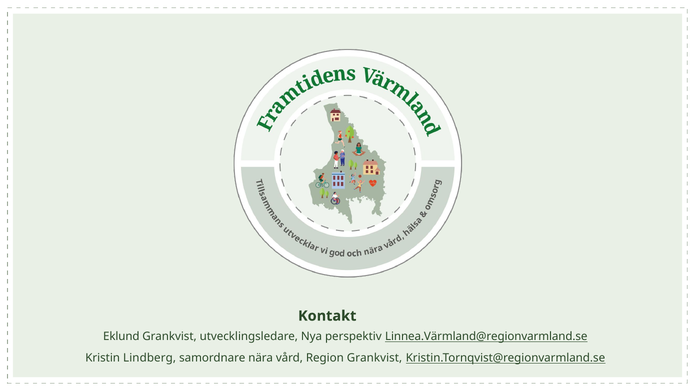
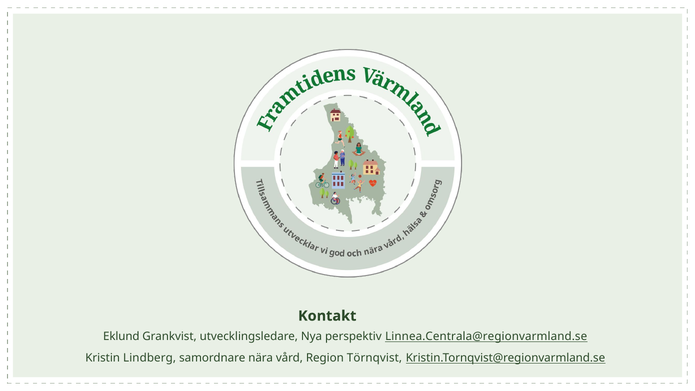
Linnea.Värmland@regionvarmland.se: Linnea.Värmland@regionvarmland.se -> Linnea.Centrala@regionvarmland.se
Region Grankvist: Grankvist -> Törnqvist
